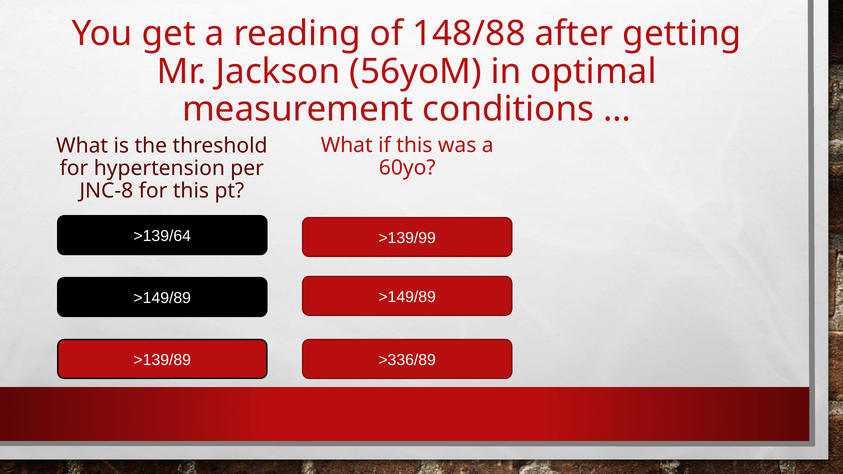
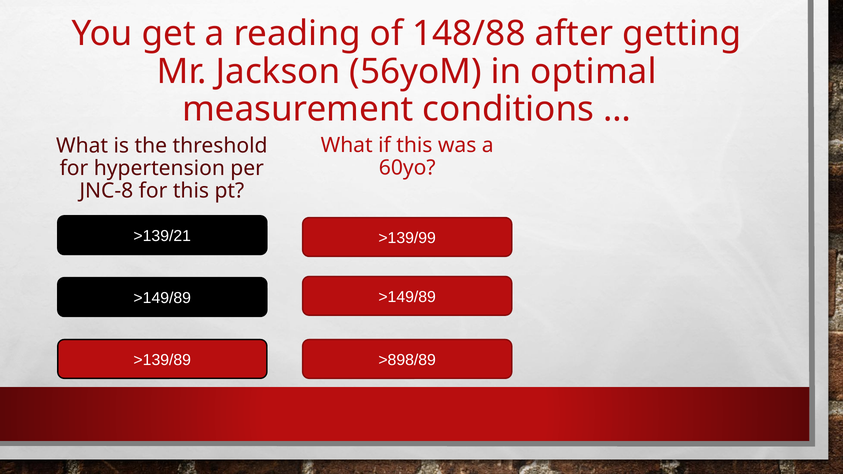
>139/64: >139/64 -> >139/21
>336/89: >336/89 -> >898/89
